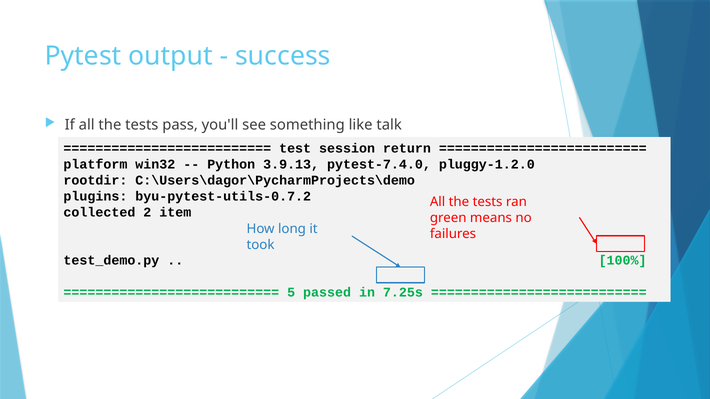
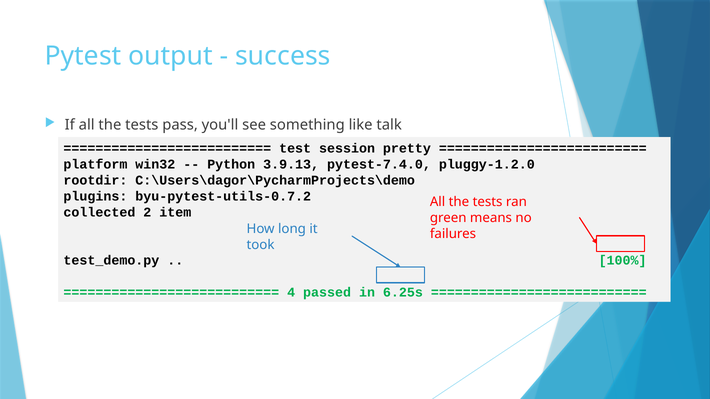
return: return -> pretty
5: 5 -> 4
7.25s: 7.25s -> 6.25s
